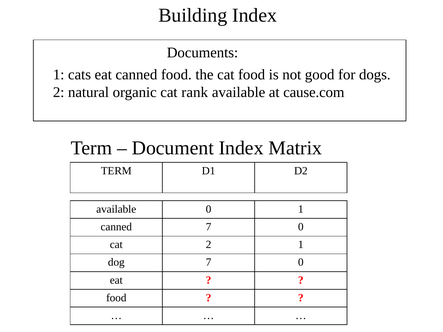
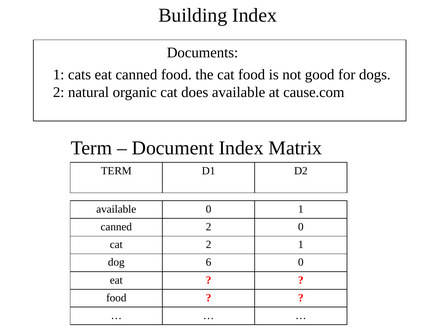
rank: rank -> does
canned 7: 7 -> 2
dog 7: 7 -> 6
